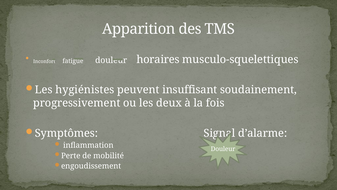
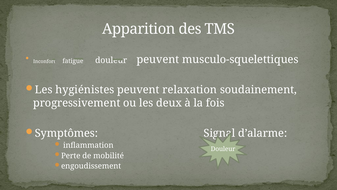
horaires at (158, 59): horaires -> peuvent
insuffisant: insuffisant -> relaxation
